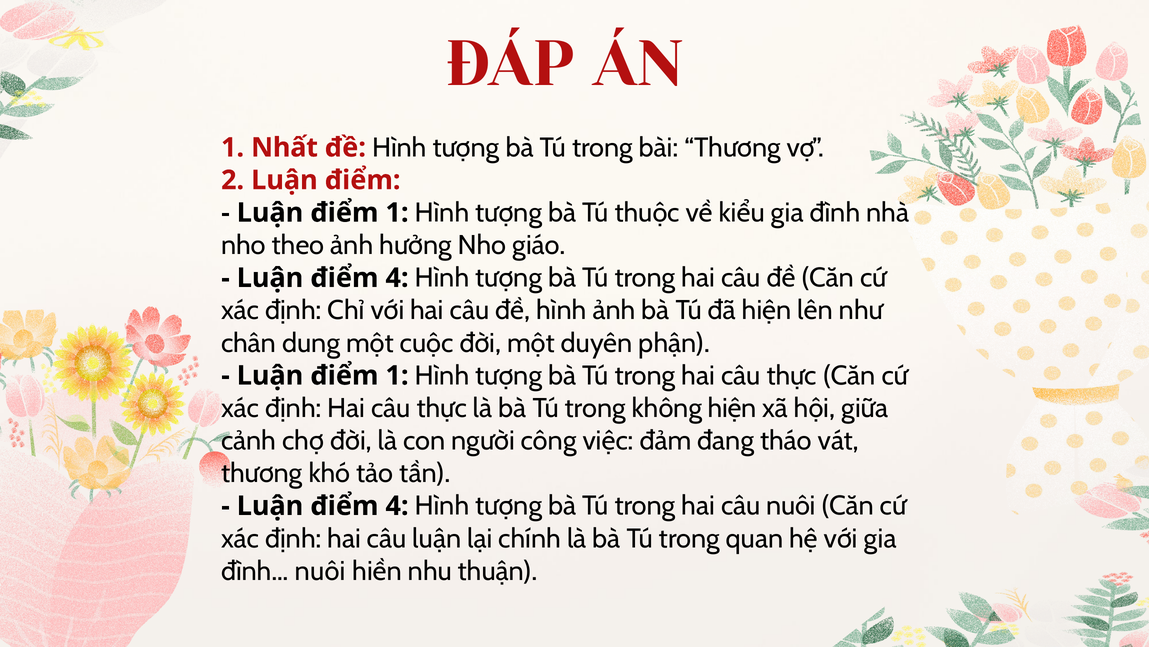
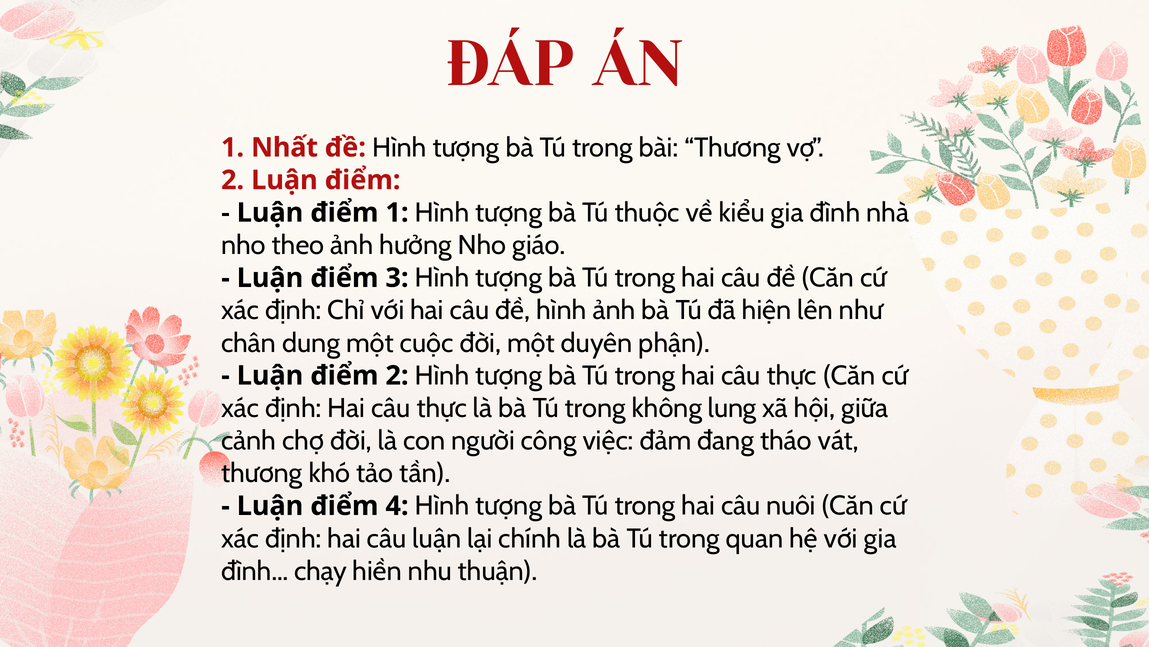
4 at (397, 278): 4 -> 3
1 at (397, 375): 1 -> 2
không hiện: hiện -> lung
đình nuôi: nuôi -> chạy
